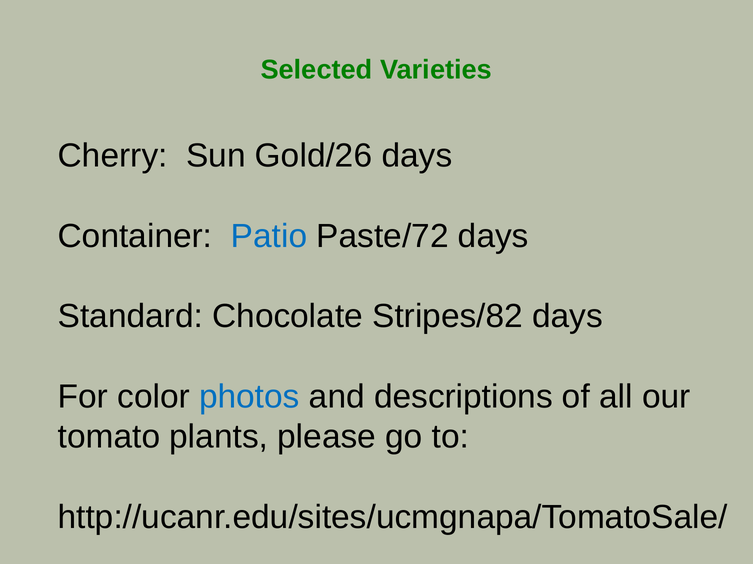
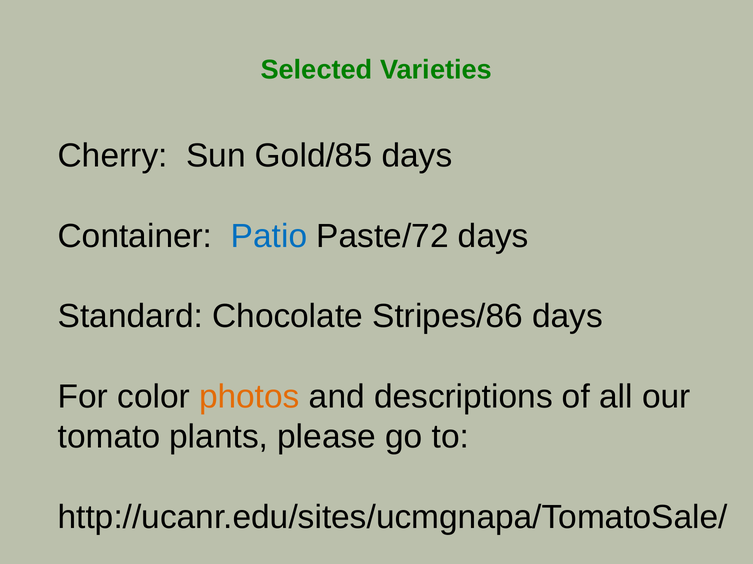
Gold/26: Gold/26 -> Gold/85
Stripes/82: Stripes/82 -> Stripes/86
photos colour: blue -> orange
